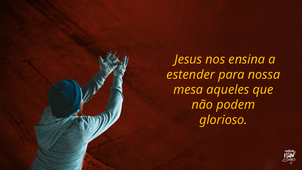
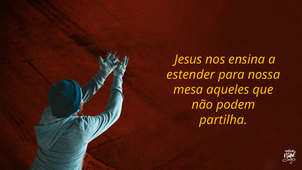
glorioso: glorioso -> partilha
